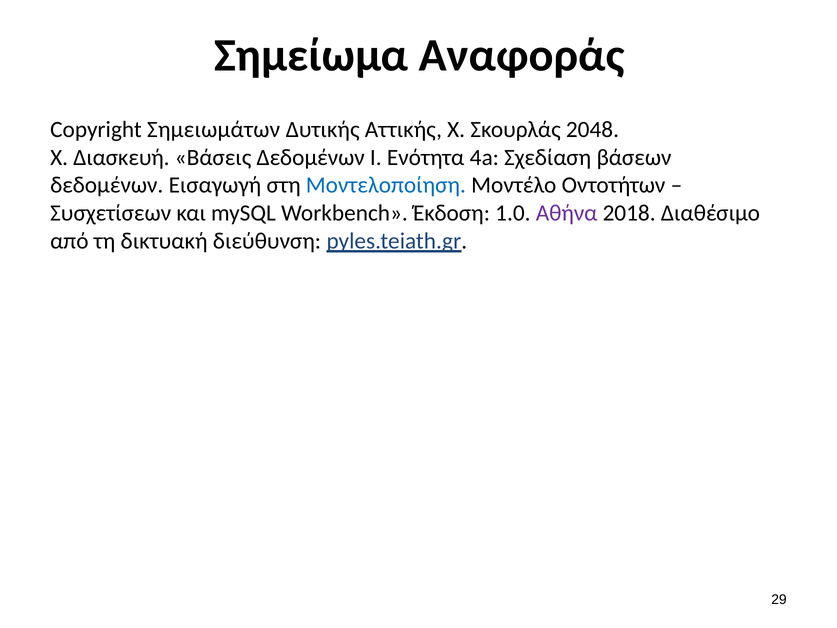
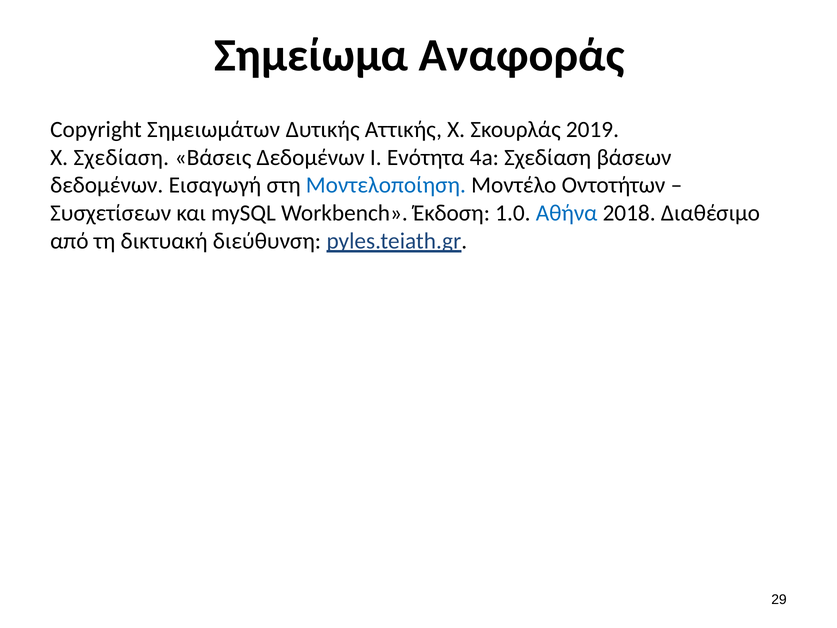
2048: 2048 -> 2019
Χ Διασκευή: Διασκευή -> Σχεδίαση
Αθήνα colour: purple -> blue
